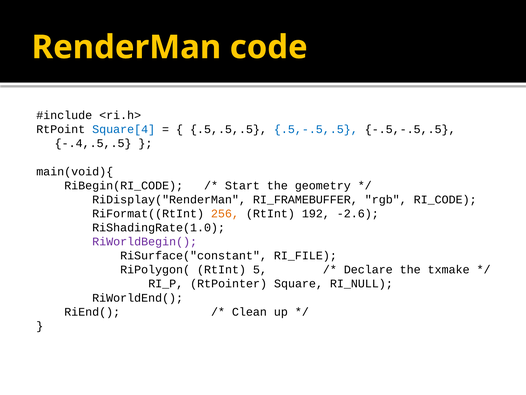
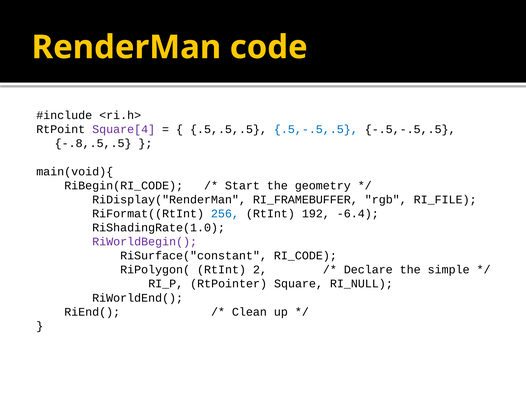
Square[4 colour: blue -> purple
-.4,.5,.5: -.4,.5,.5 -> -.8,.5,.5
RI_CODE: RI_CODE -> RI_FILE
256 colour: orange -> blue
-2.6: -2.6 -> -6.4
RI_FILE: RI_FILE -> RI_CODE
5: 5 -> 2
txmake: txmake -> simple
